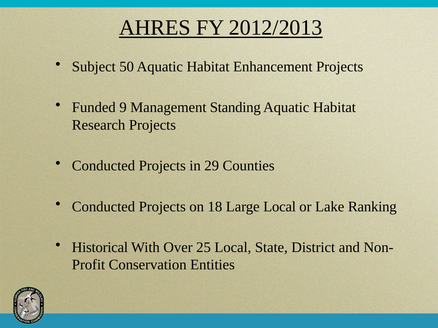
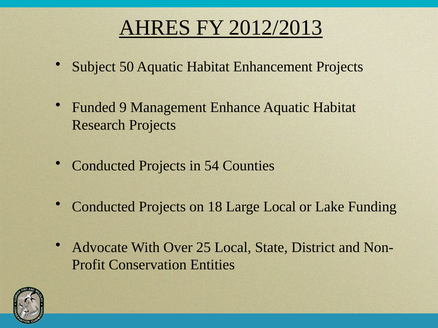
Standing: Standing -> Enhance
29: 29 -> 54
Ranking: Ranking -> Funding
Historical: Historical -> Advocate
